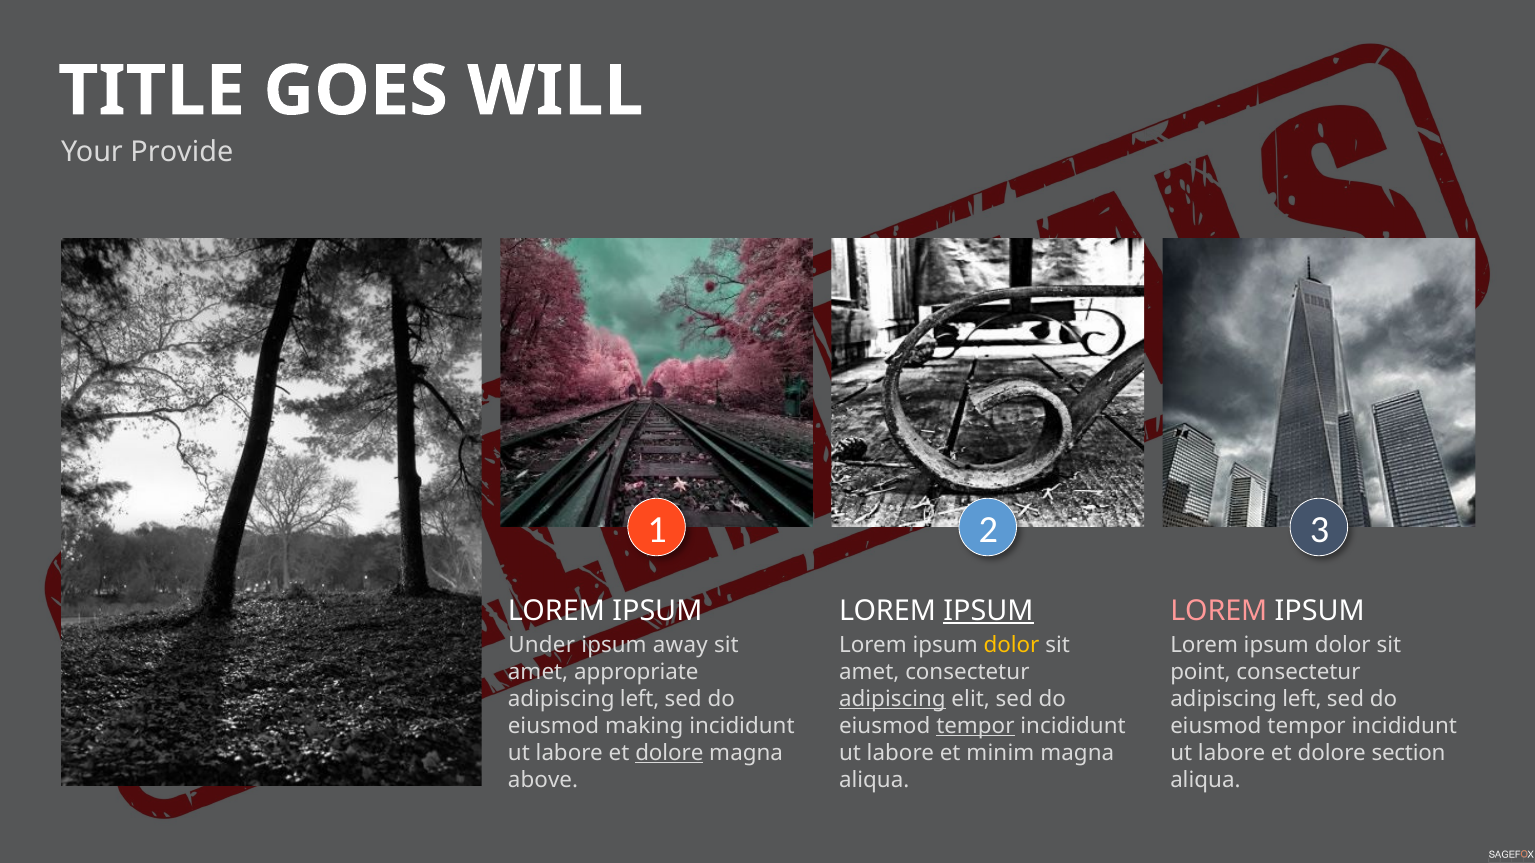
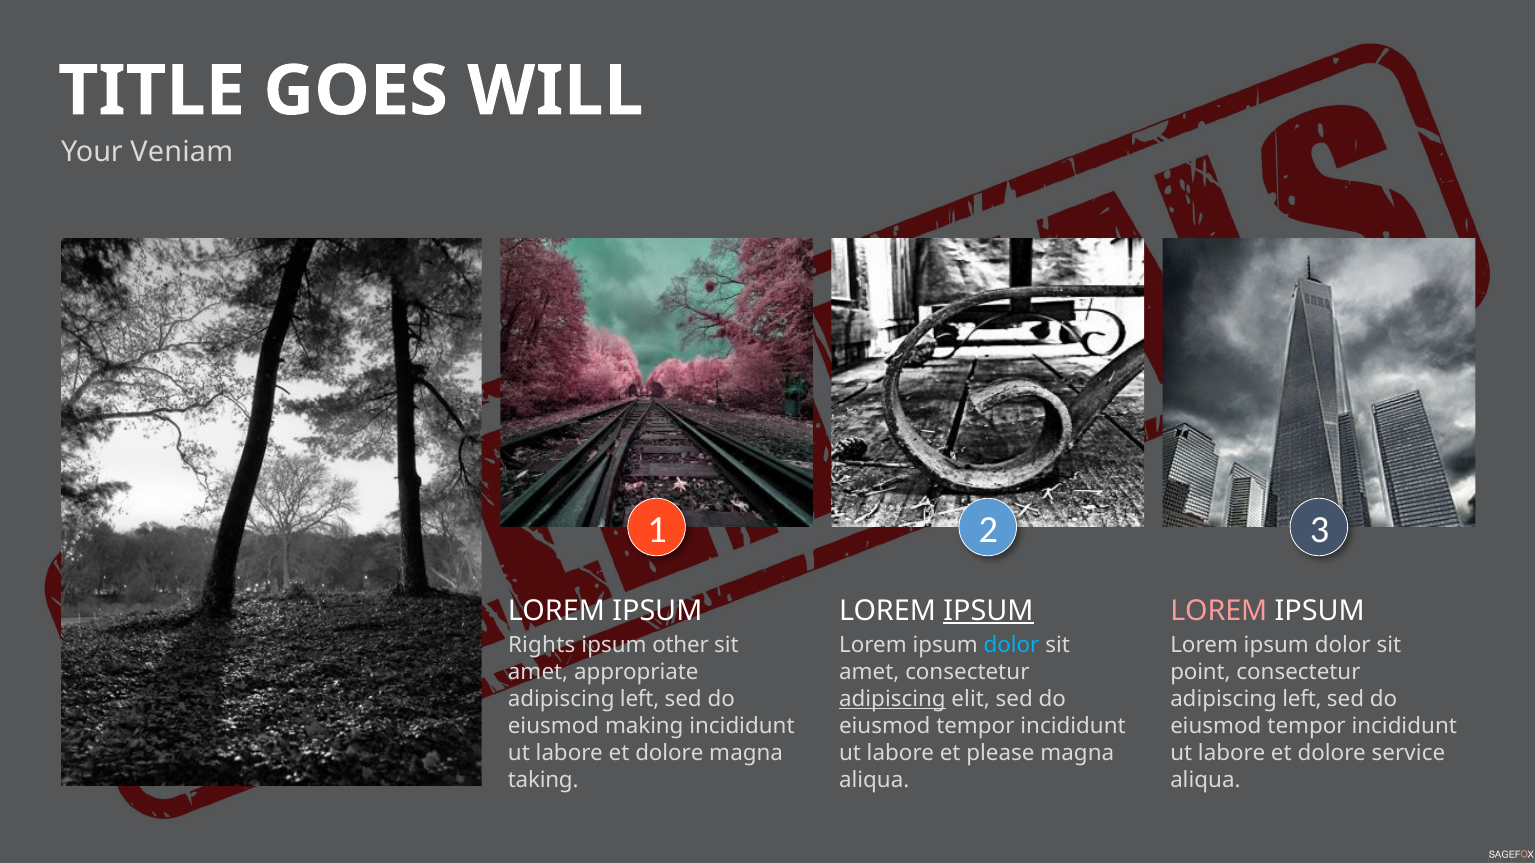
Provide: Provide -> Veniam
Under: Under -> Rights
away: away -> other
dolor at (1012, 646) colour: yellow -> light blue
tempor at (975, 726) underline: present -> none
dolore at (669, 753) underline: present -> none
minim: minim -> please
section: section -> service
above: above -> taking
